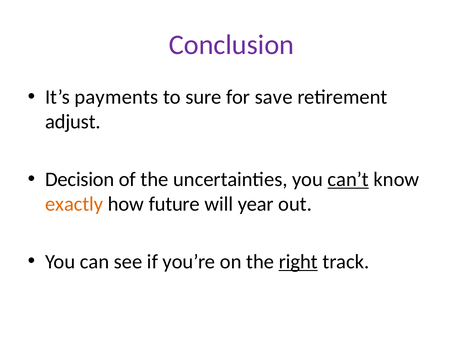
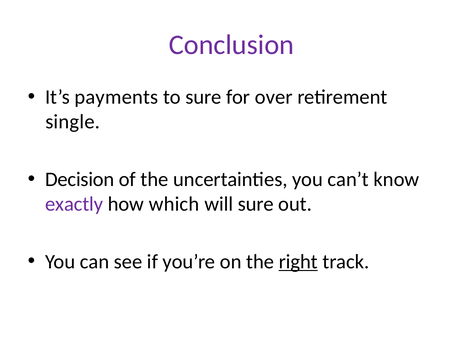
save: save -> over
adjust: adjust -> single
can’t underline: present -> none
exactly colour: orange -> purple
future: future -> which
will year: year -> sure
